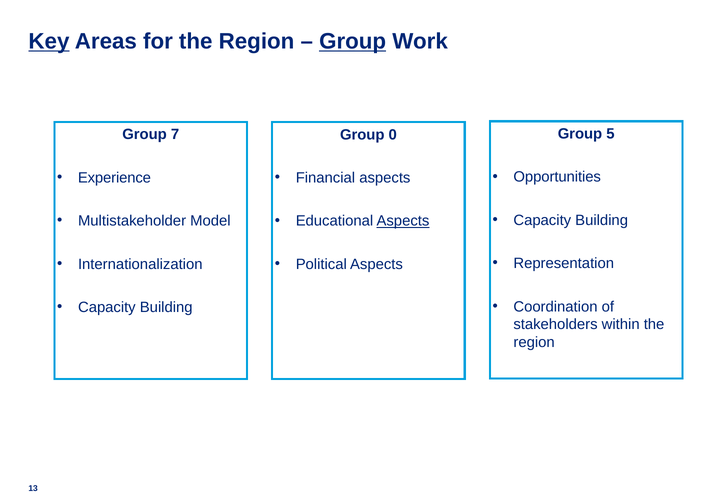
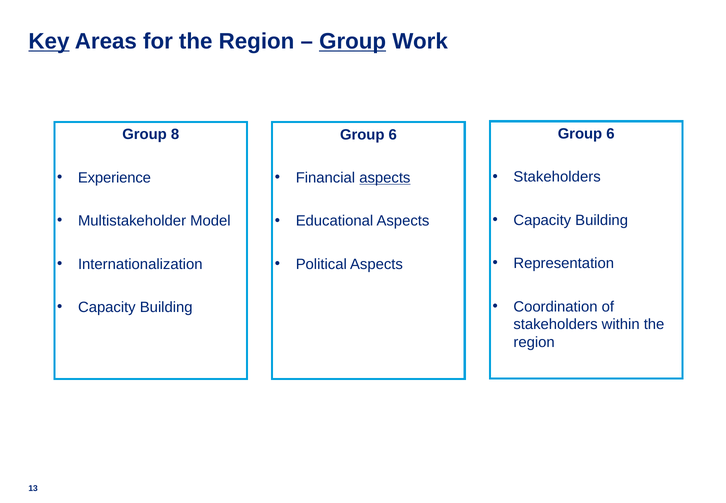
5 at (610, 134): 5 -> 6
7: 7 -> 8
0 at (393, 135): 0 -> 6
Opportunities at (557, 177): Opportunities -> Stakeholders
aspects at (385, 178) underline: none -> present
Aspects at (403, 221) underline: present -> none
